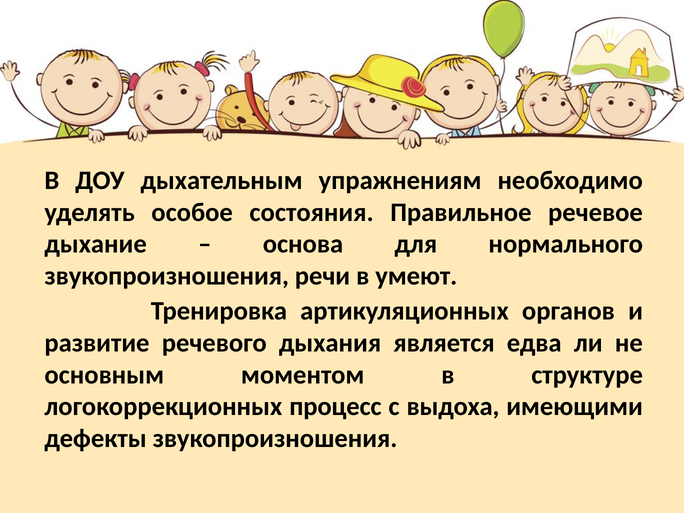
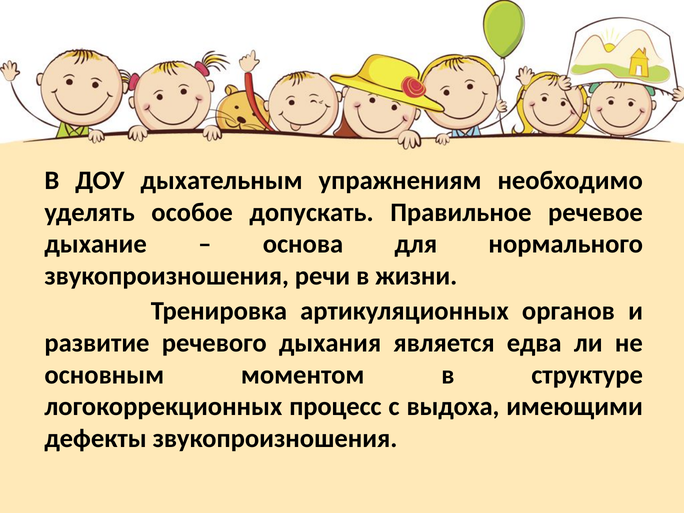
состояния: состояния -> допускать
умеют: умеют -> жизни
